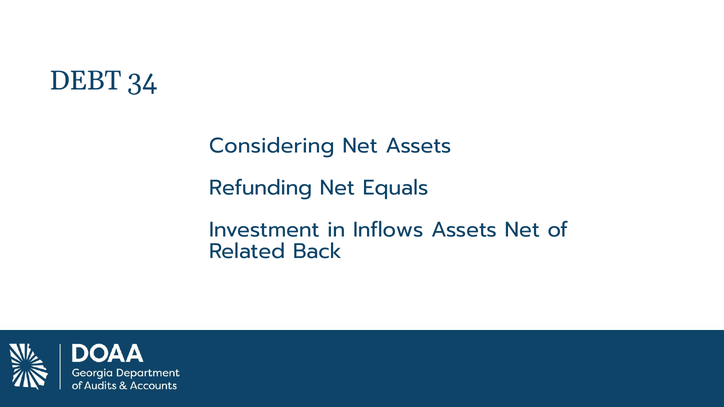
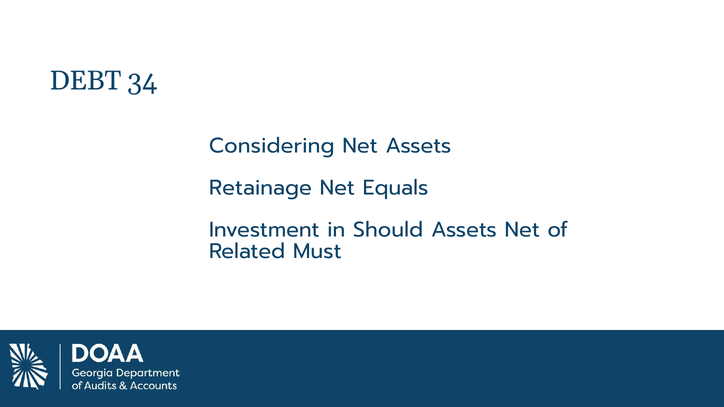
Refunding: Refunding -> Retainage
Inflows: Inflows -> Should
Back: Back -> Must
